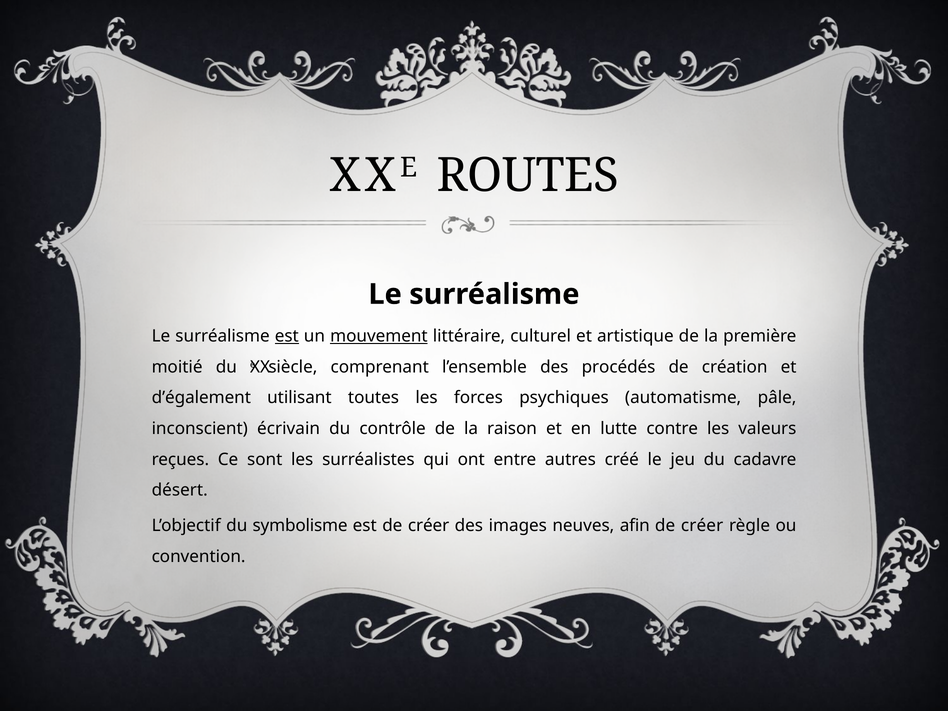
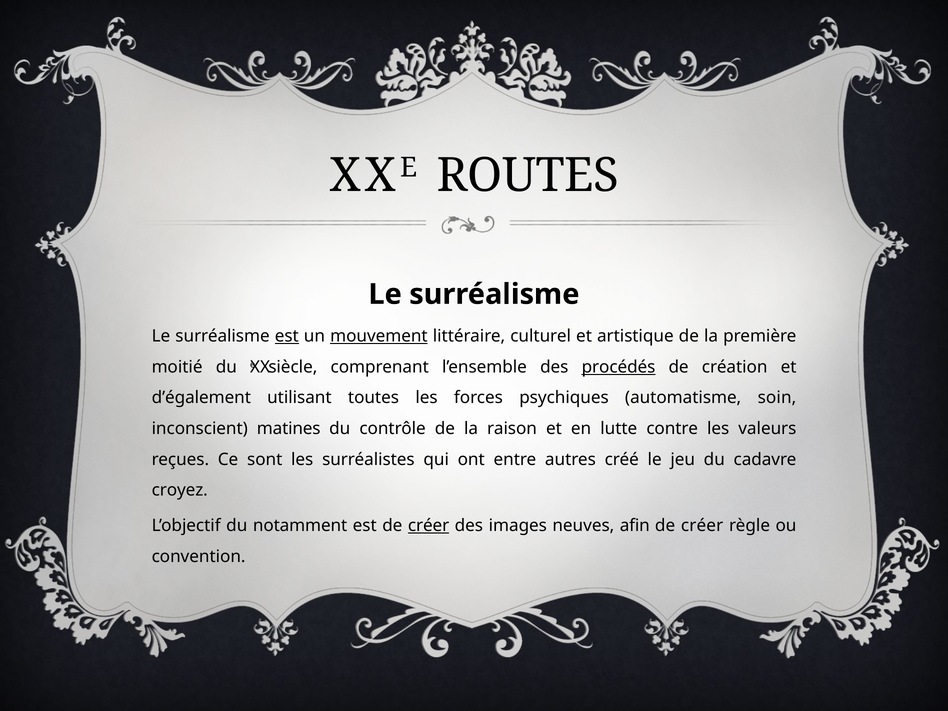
procédés underline: none -> present
pâle: pâle -> soin
écrivain: écrivain -> matines
désert: désert -> croyez
symbolisme: symbolisme -> notamment
créer at (429, 526) underline: none -> present
